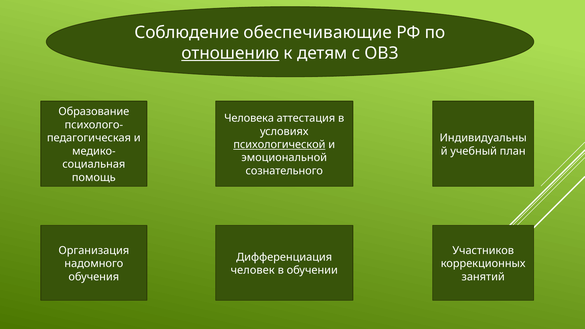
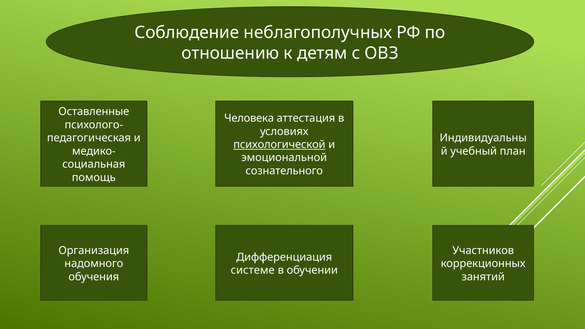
обеспечивающие: обеспечивающие -> неблагополучных
отношению underline: present -> none
Образование: Образование -> Оставленные
человек: человек -> системе
